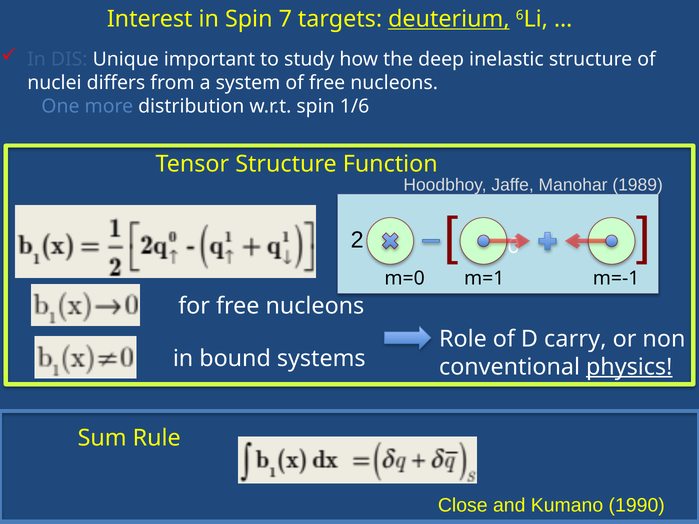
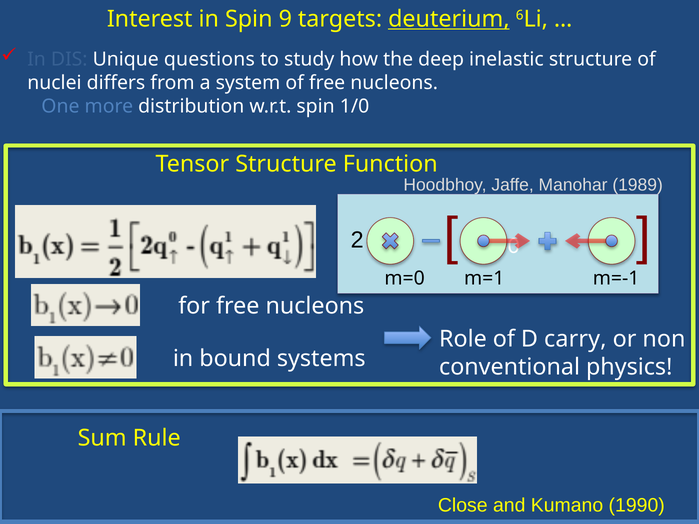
7: 7 -> 9
important: important -> questions
1/6: 1/6 -> 1/0
physics underline: present -> none
